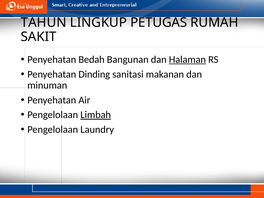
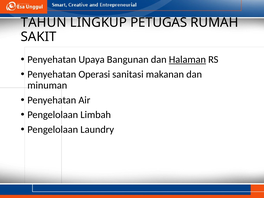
Bedah: Bedah -> Upaya
Dinding: Dinding -> Operasi
Limbah underline: present -> none
